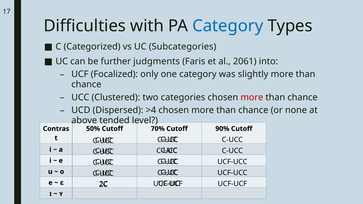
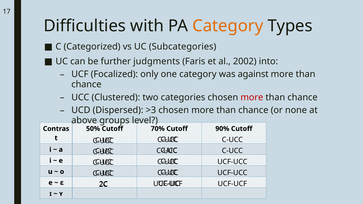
Category at (228, 26) colour: blue -> orange
2061: 2061 -> 2002
slightly: slightly -> against
>4: >4 -> >3
tended: tended -> groups
